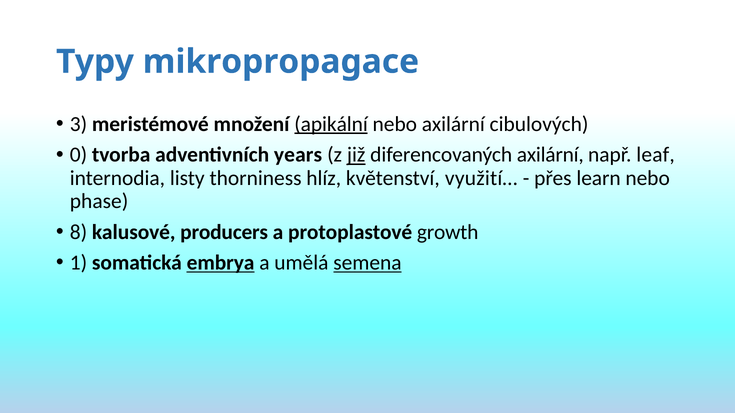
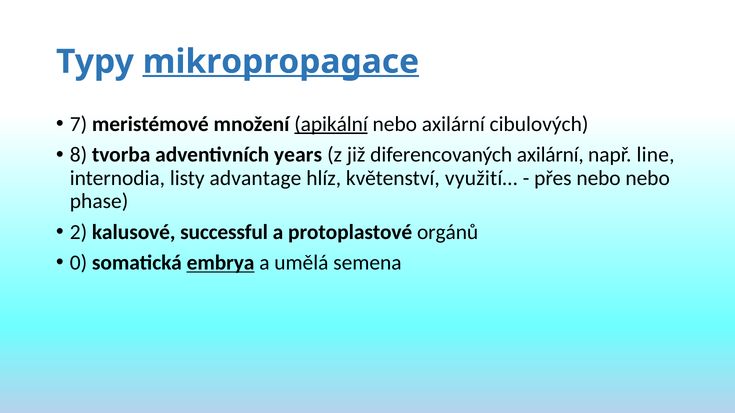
mikropropagace underline: none -> present
3: 3 -> 7
0: 0 -> 8
již underline: present -> none
leaf: leaf -> line
thorniness: thorniness -> advantage
přes learn: learn -> nebo
8: 8 -> 2
producers: producers -> successful
growth: growth -> orgánů
1: 1 -> 0
semena underline: present -> none
